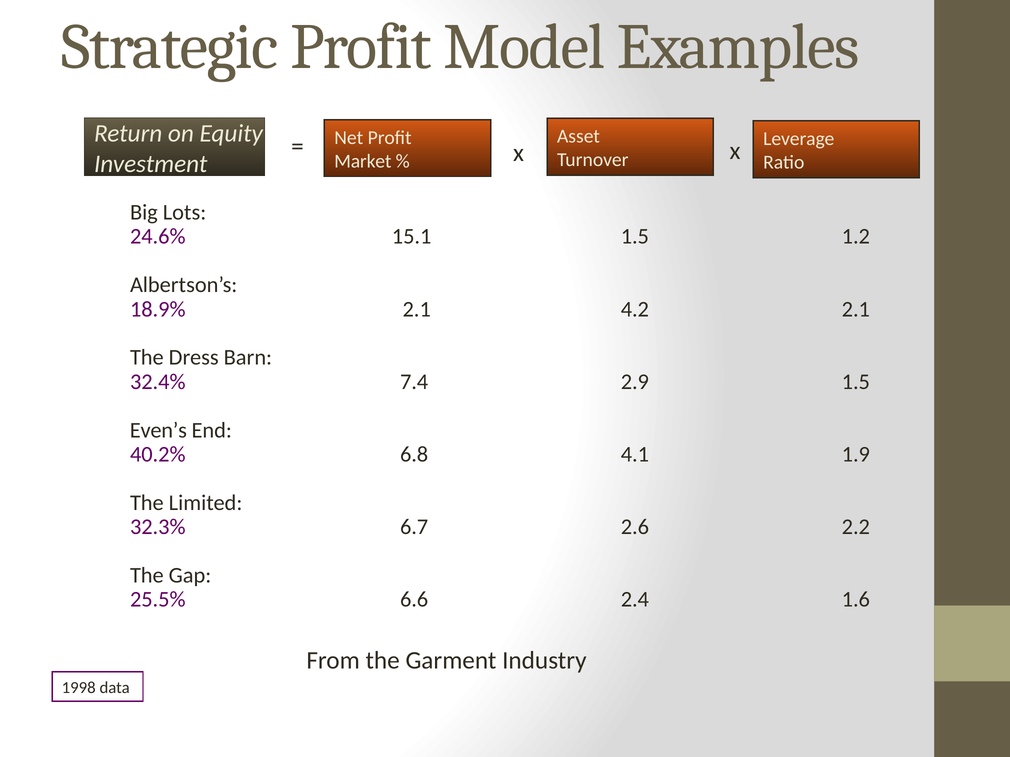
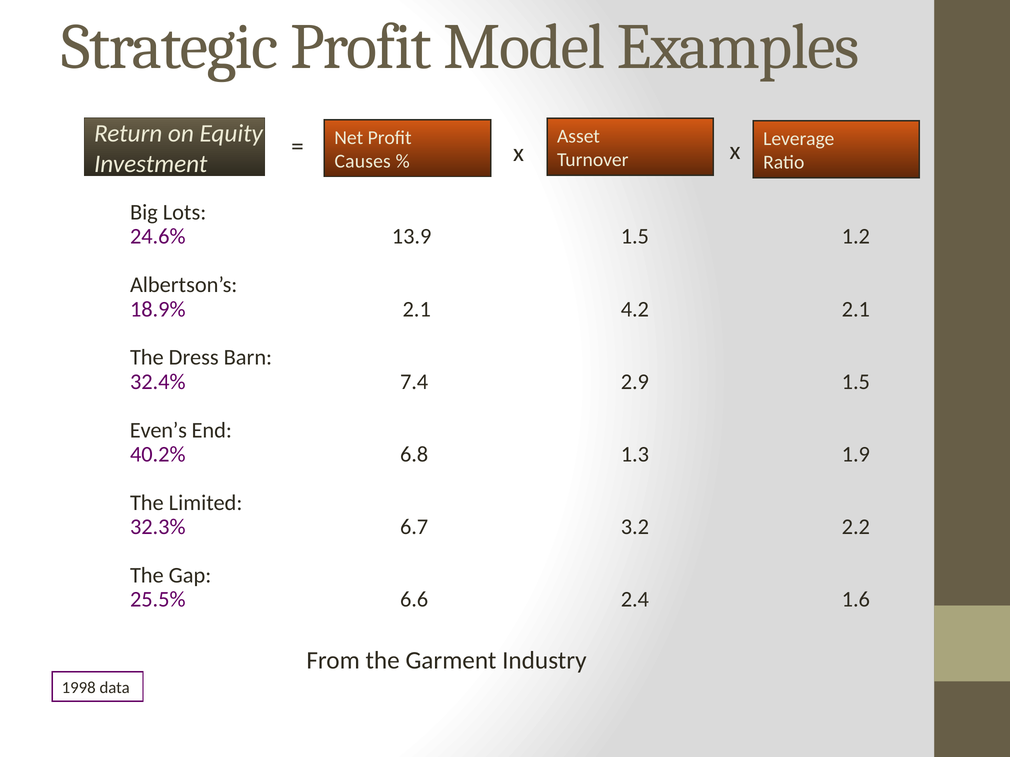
Market: Market -> Causes
15.1: 15.1 -> 13.9
4.1: 4.1 -> 1.3
2.6: 2.6 -> 3.2
